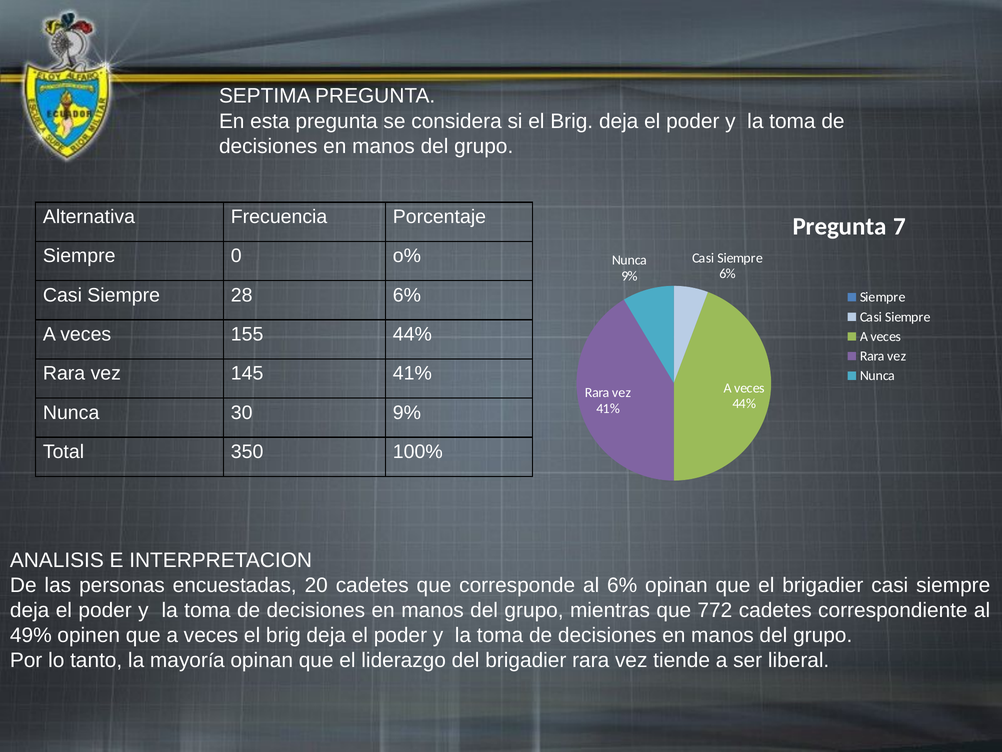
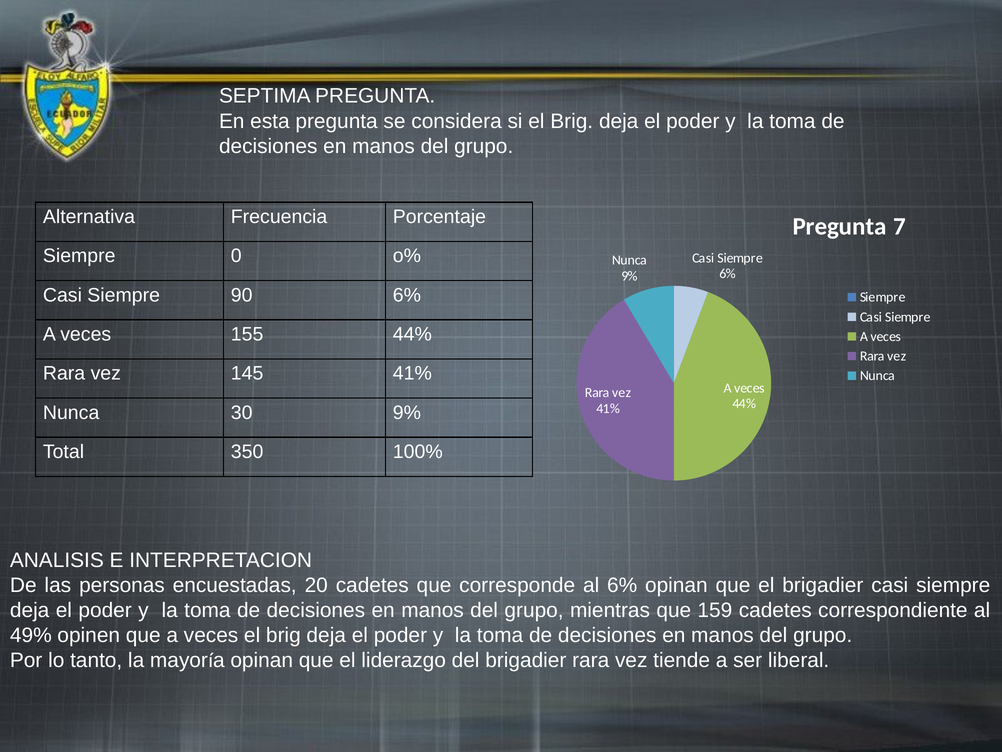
28: 28 -> 90
772: 772 -> 159
